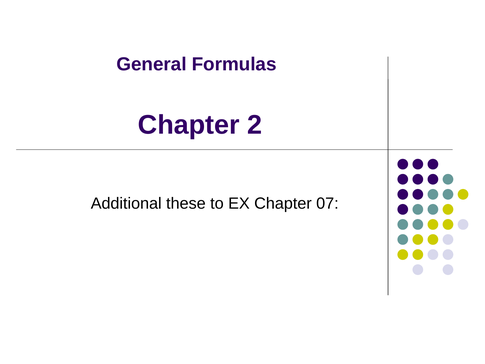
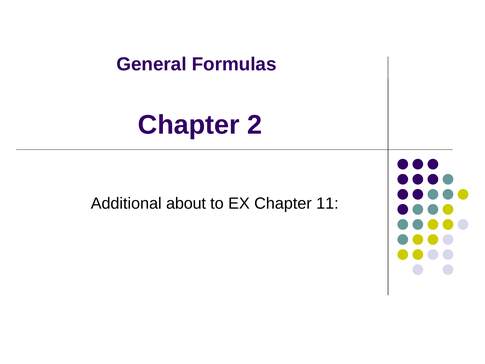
these: these -> about
07: 07 -> 11
